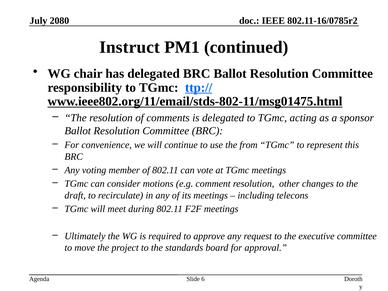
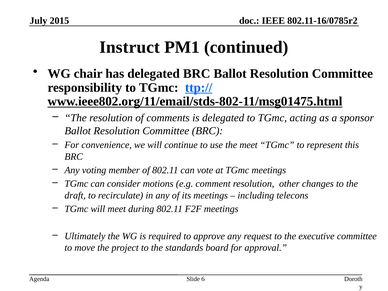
2080: 2080 -> 2015
the from: from -> meet
